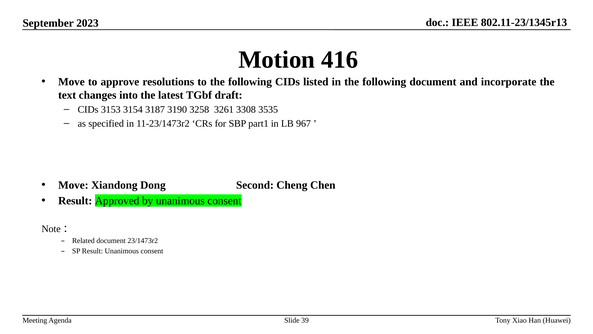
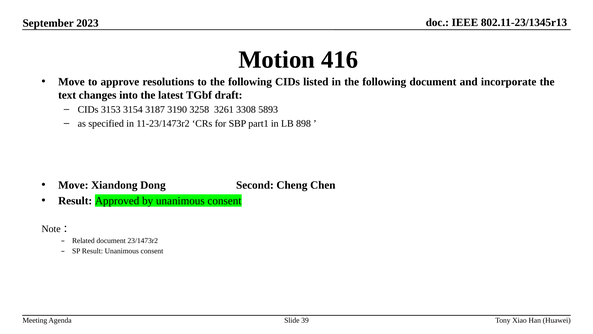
3535: 3535 -> 5893
967: 967 -> 898
